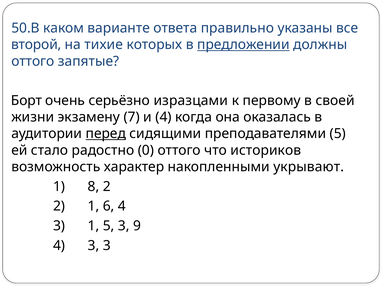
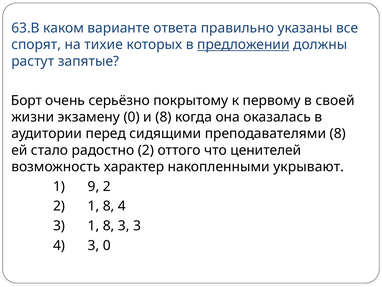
50.В: 50.В -> 63.В
второй: второй -> спорят
оттого at (33, 61): оттого -> растут
изразцами: изразцами -> покрытому
экзамену 7: 7 -> 0
и 4: 4 -> 8
перед underline: present -> none
преподавателями 5: 5 -> 8
радостно 0: 0 -> 2
историков: историков -> ценителей
8: 8 -> 9
2 1 6: 6 -> 8
3 1 5: 5 -> 8
3 9: 9 -> 3
3 3: 3 -> 0
